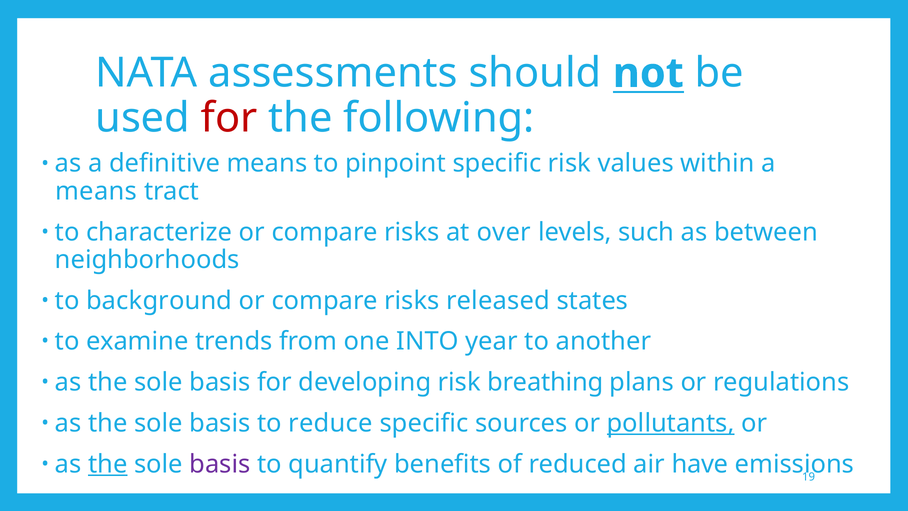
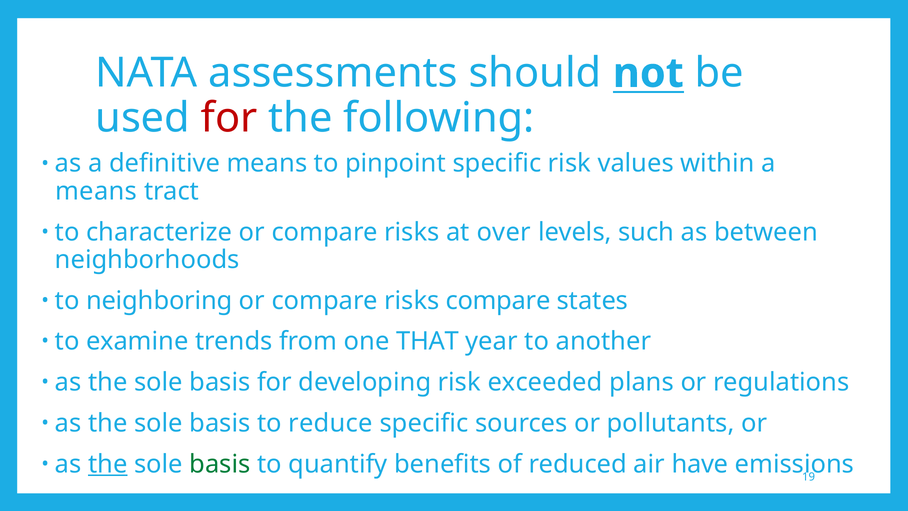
background: background -> neighboring
risks released: released -> compare
INTO: INTO -> THAT
breathing: breathing -> exceeded
pollutants underline: present -> none
basis at (220, 464) colour: purple -> green
